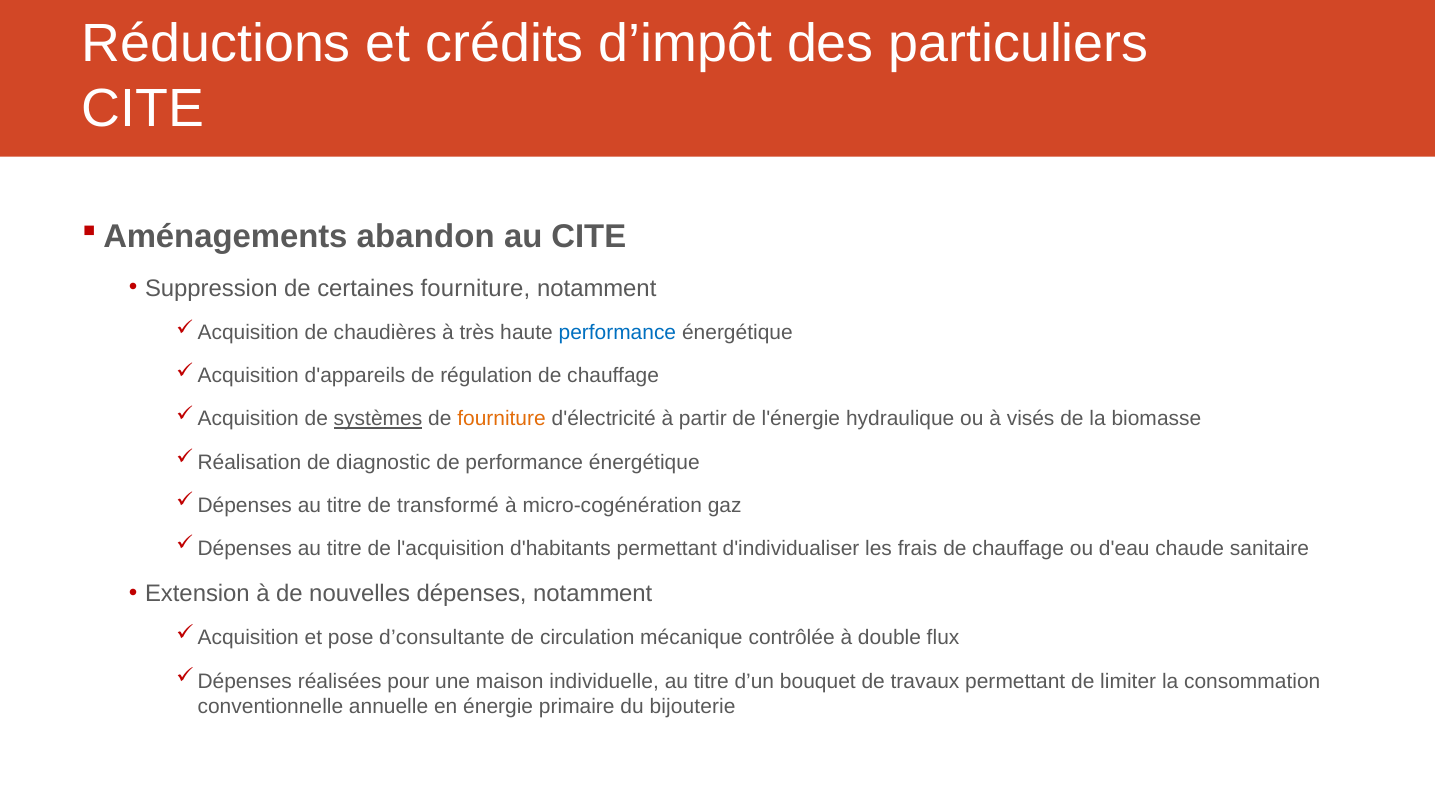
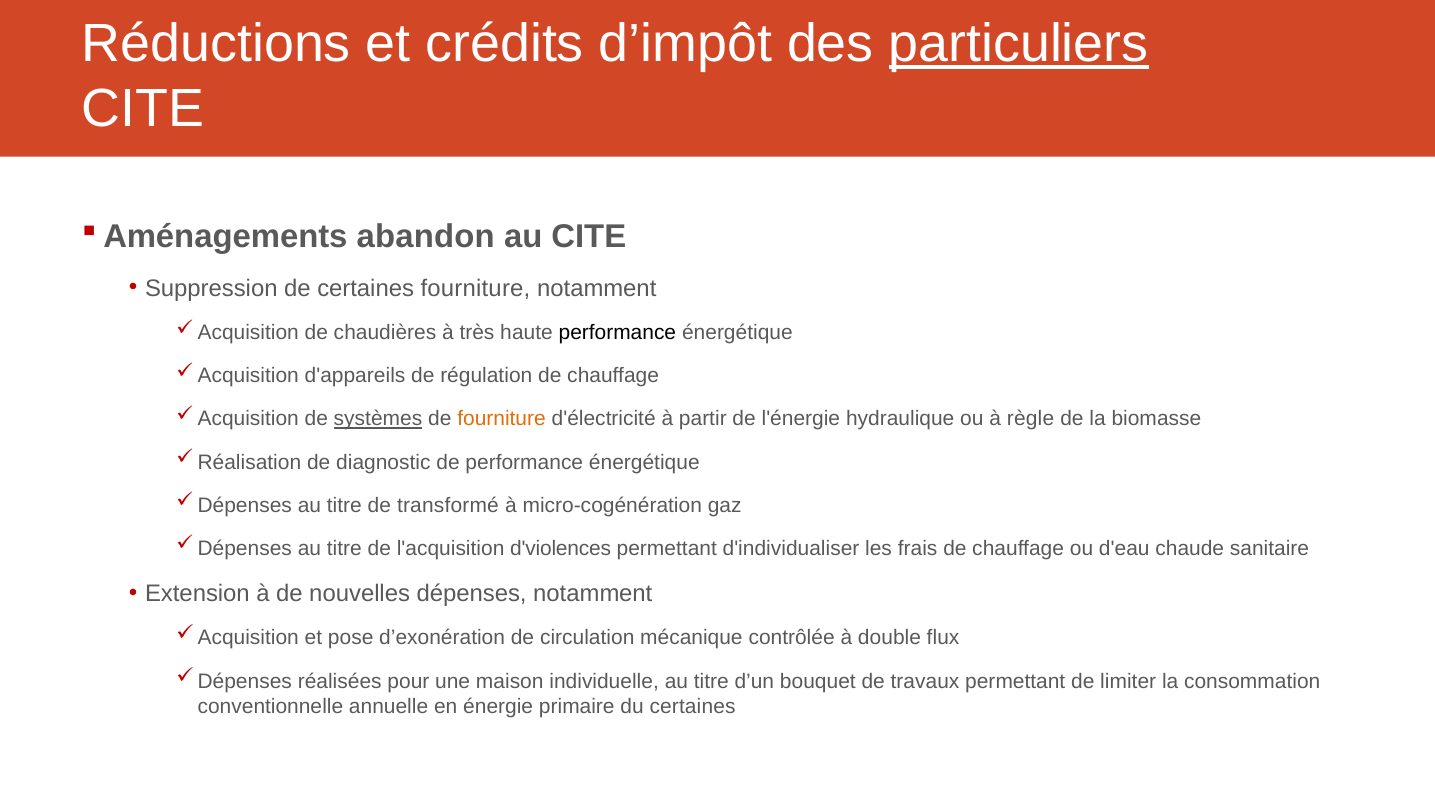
particuliers underline: none -> present
performance at (617, 333) colour: blue -> black
visés: visés -> règle
d'habitants: d'habitants -> d'violences
d’consultante: d’consultante -> d’exonération
du bijouterie: bijouterie -> certaines
